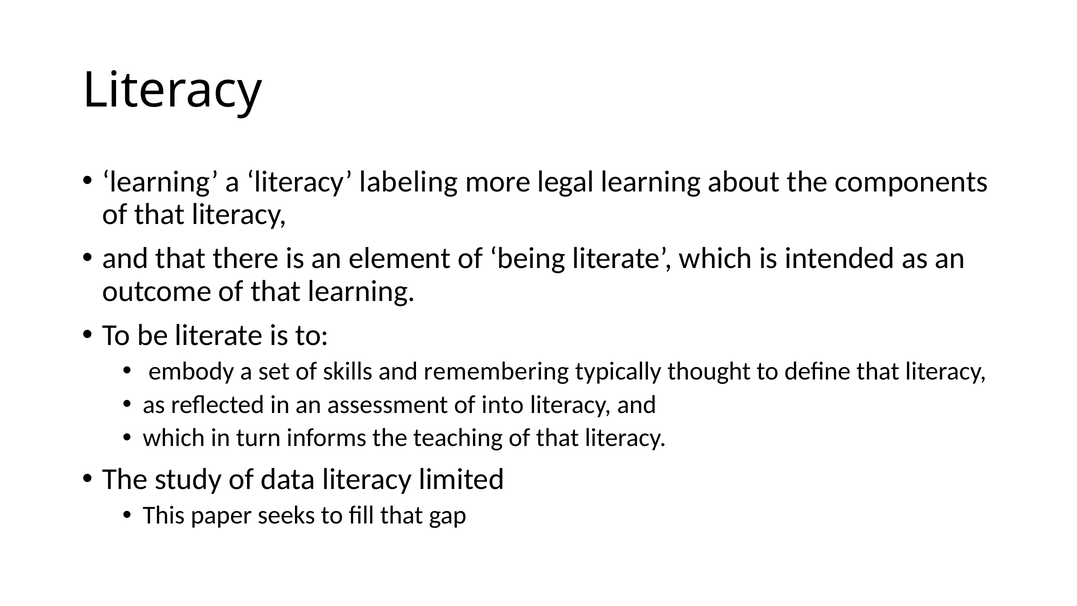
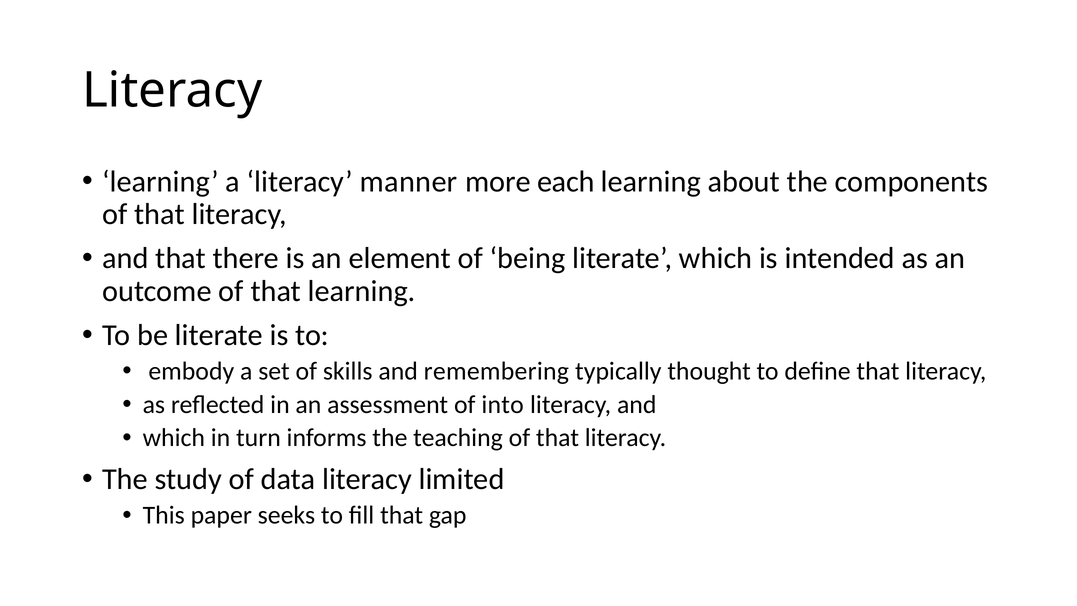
labeling: labeling -> manner
legal: legal -> each
